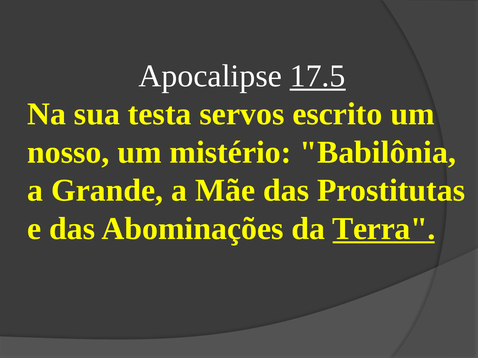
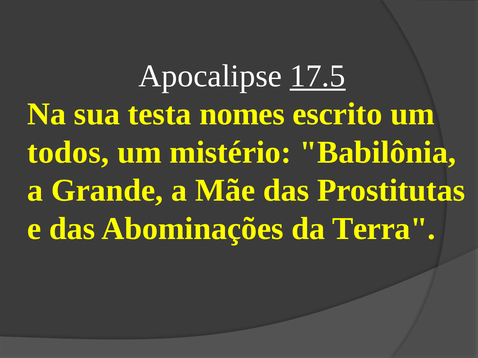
servos: servos -> nomes
nosso: nosso -> todos
Terra underline: present -> none
